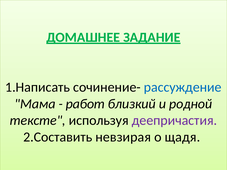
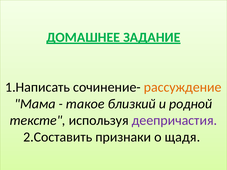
рассуждение colour: blue -> orange
работ: работ -> такое
невзирая: невзирая -> признаки
